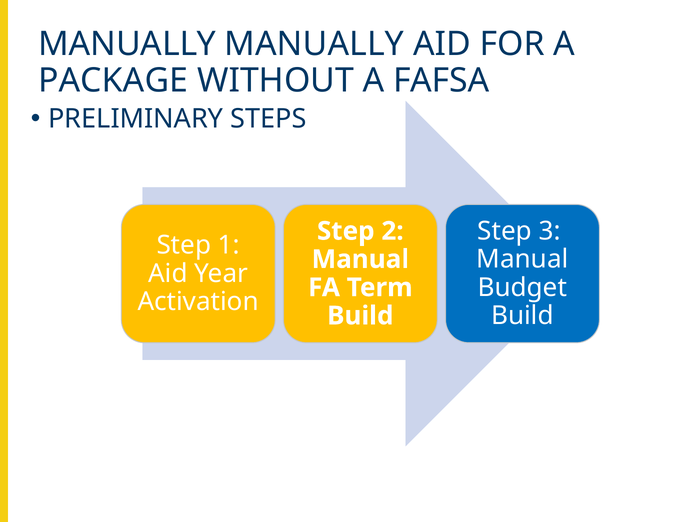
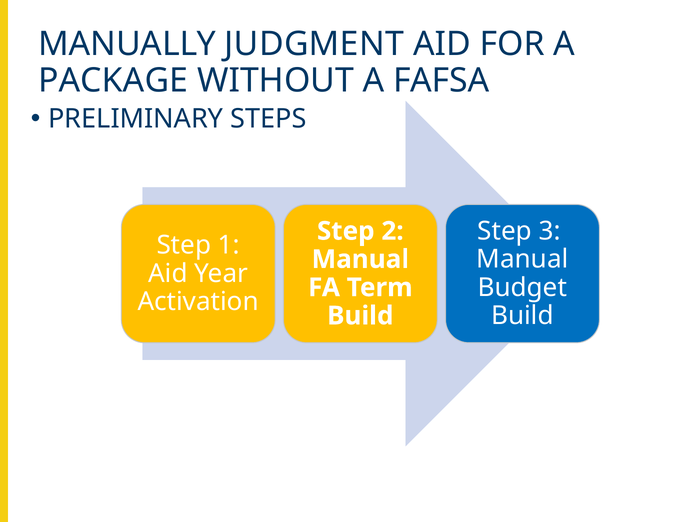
MANUALLY MANUALLY: MANUALLY -> JUDGMENT
